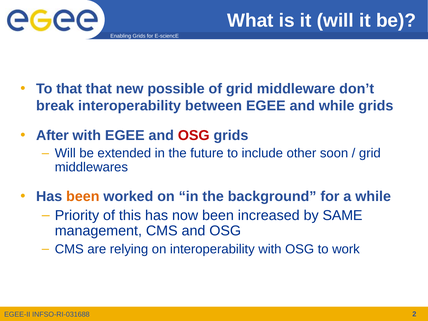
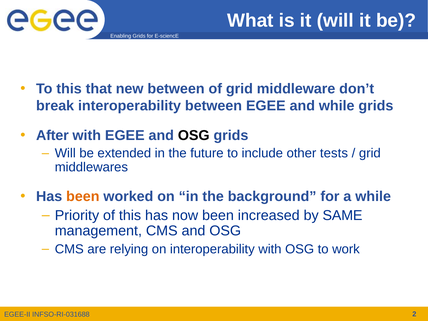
To that: that -> this
new possible: possible -> between
OSG at (194, 135) colour: red -> black
soon: soon -> tests
